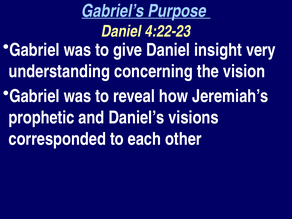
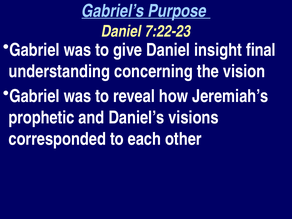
4:22-23: 4:22-23 -> 7:22-23
very: very -> final
